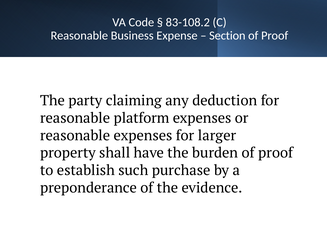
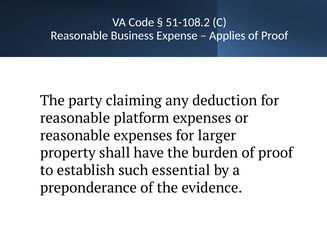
83-108.2: 83-108.2 -> 51-108.2
Section: Section -> Applies
purchase: purchase -> essential
